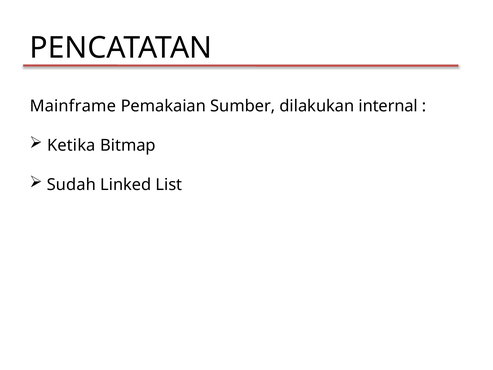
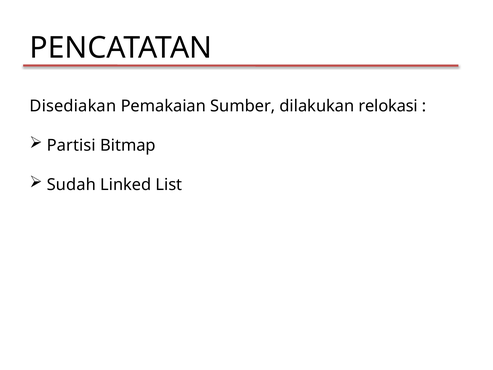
Mainframe: Mainframe -> Disediakan
internal: internal -> relokasi
Ketika: Ketika -> Partisi
